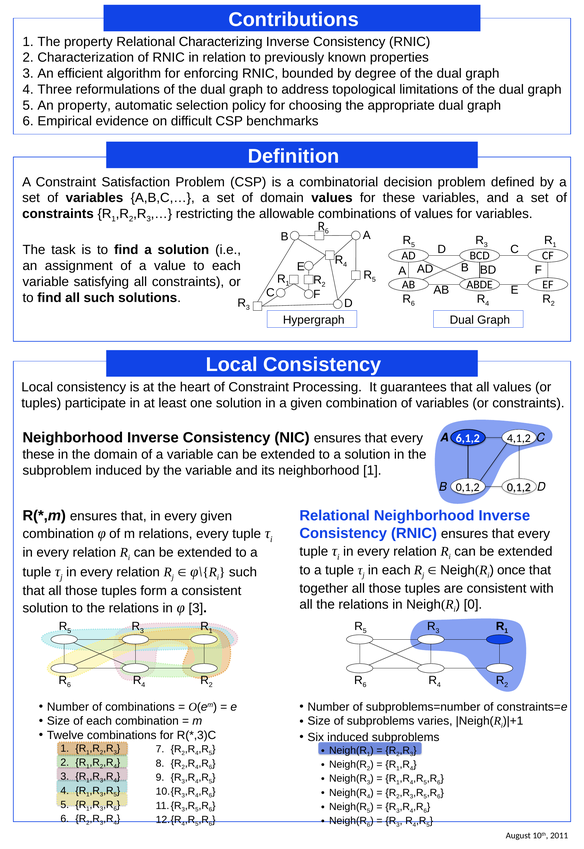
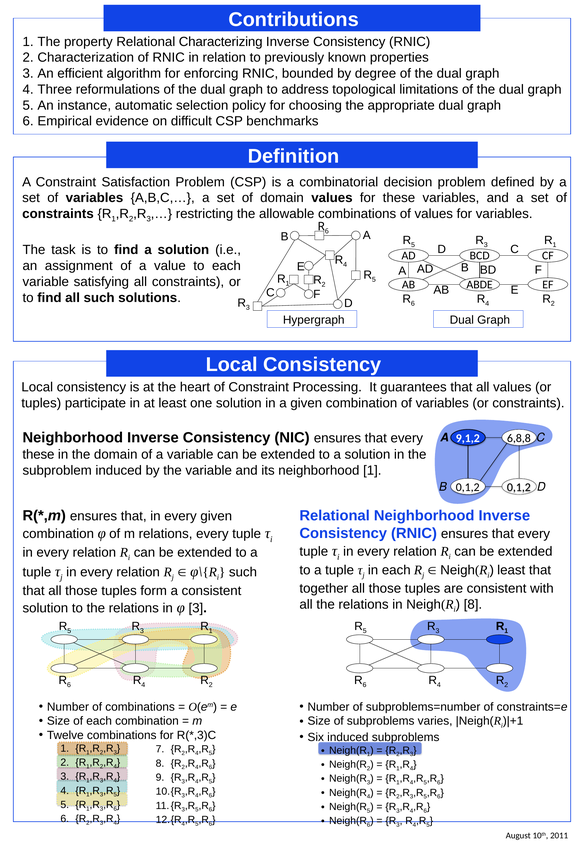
An property: property -> instance
6,1,2: 6,1,2 -> 9,1,2
4,1,2: 4,1,2 -> 6,8,8
once at (511, 571): once -> least
0 at (473, 605): 0 -> 8
